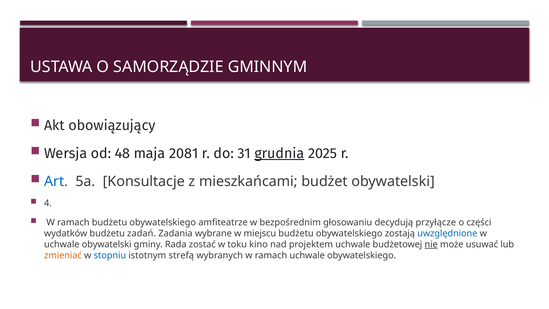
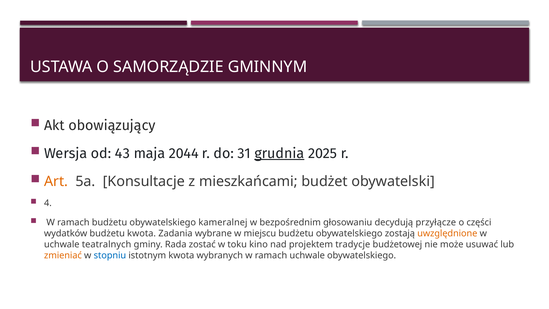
48: 48 -> 43
2081: 2081 -> 2044
Art colour: blue -> orange
amfiteatrze: amfiteatrze -> kameralnej
budżetu zadań: zadań -> kwota
uwzględnione colour: blue -> orange
uchwale obywatelski: obywatelski -> teatralnych
projektem uchwale: uchwale -> tradycje
nie underline: present -> none
istotnym strefą: strefą -> kwota
